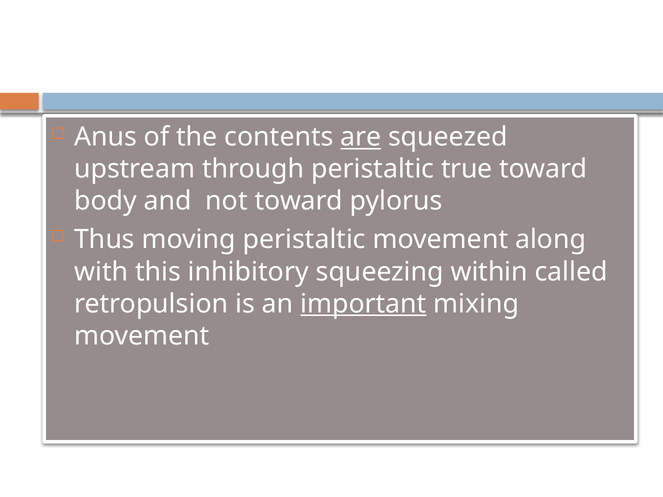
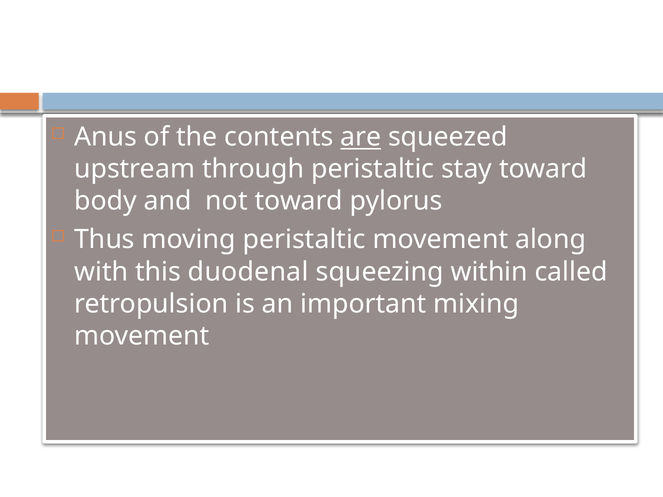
true: true -> stay
inhibitory: inhibitory -> duodenal
important underline: present -> none
